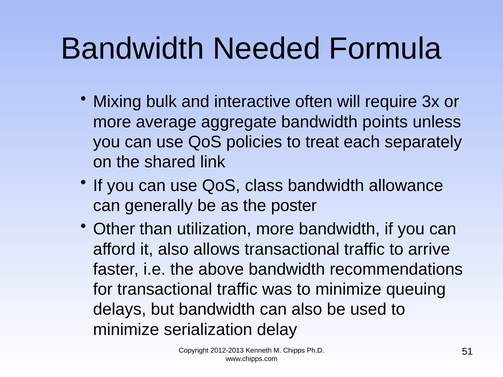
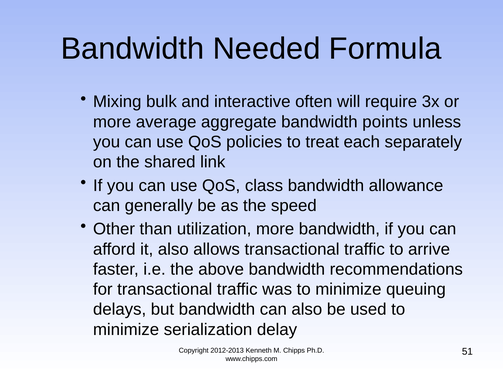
poster: poster -> speed
